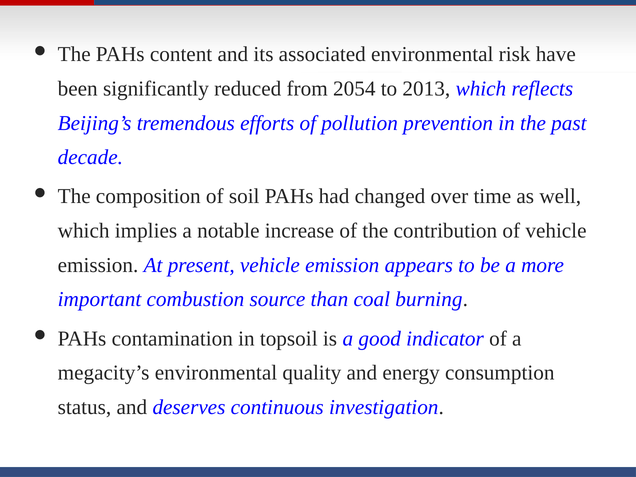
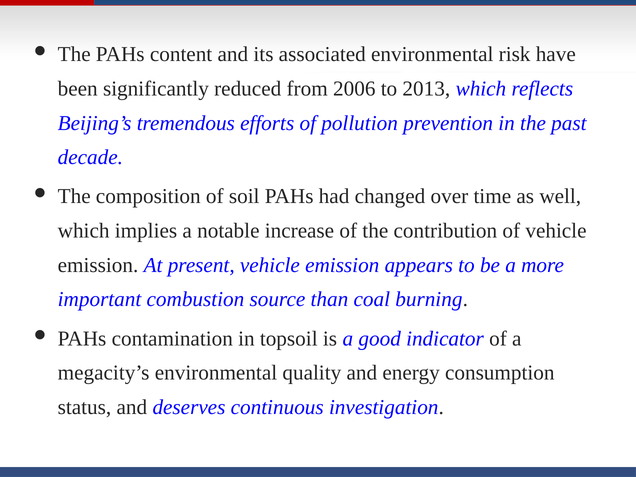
2054: 2054 -> 2006
